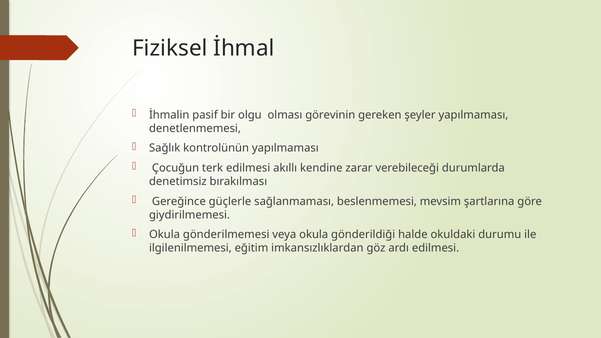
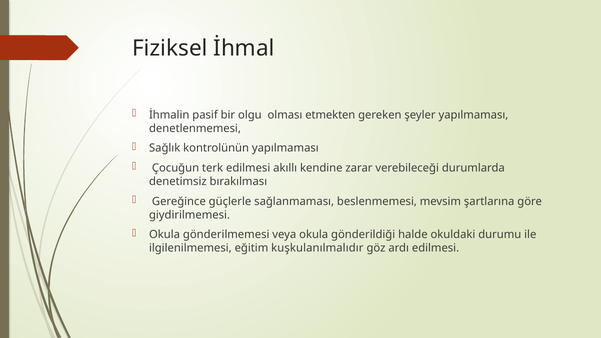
görevinin: görevinin -> etmekten
imkansızlıklardan: imkansızlıklardan -> kuşkulanılmalıdır
